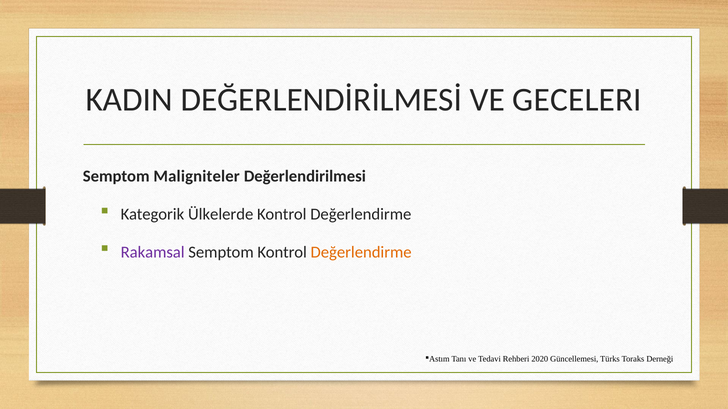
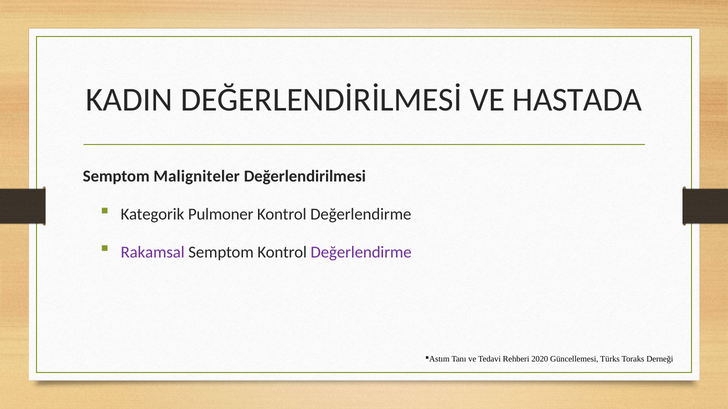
GECELERI: GECELERI -> HASTADA
Ülkelerde: Ülkelerde -> Pulmoner
Değerlendirme at (361, 252) colour: orange -> purple
